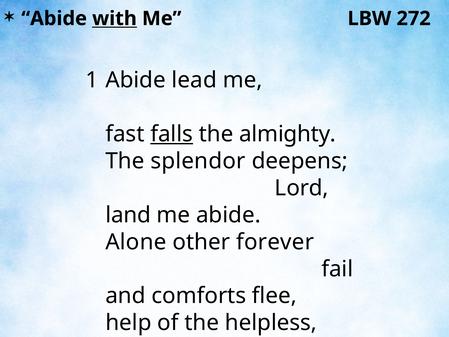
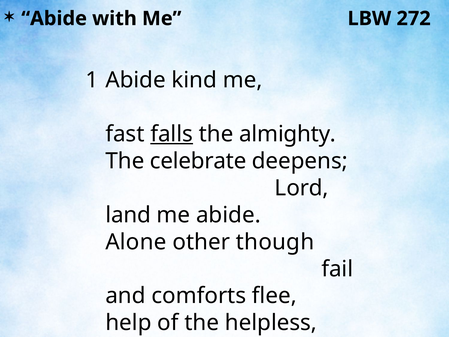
with at (114, 18) underline: present -> none
lead: lead -> kind
splendor: splendor -> celebrate
forever: forever -> though
